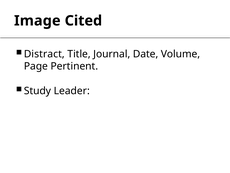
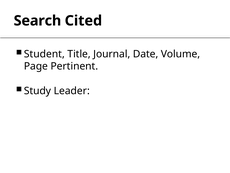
Image: Image -> Search
Distract: Distract -> Student
